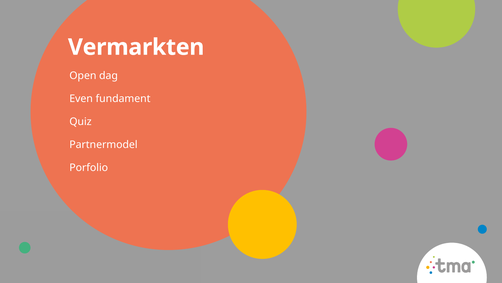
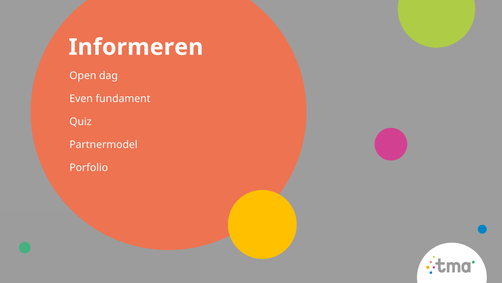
Vermarkten: Vermarkten -> Informeren
